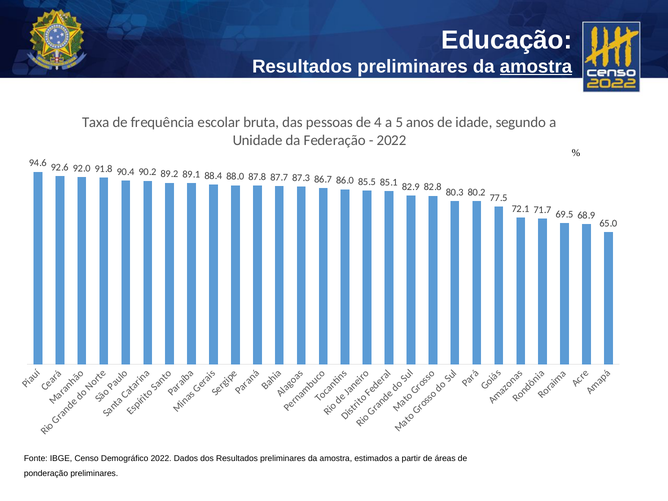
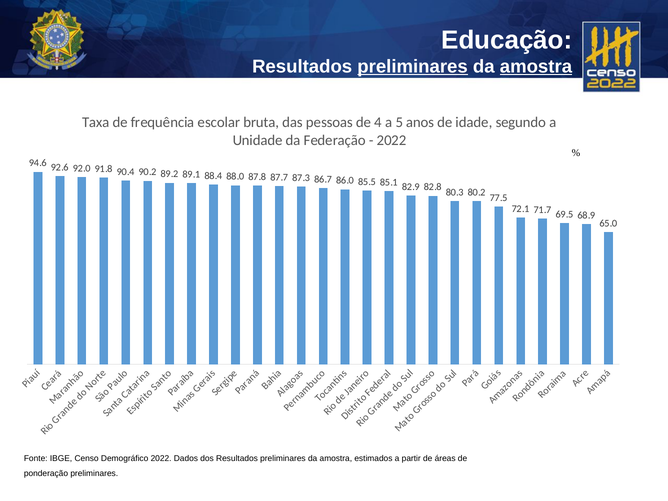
preliminares at (413, 67) underline: none -> present
